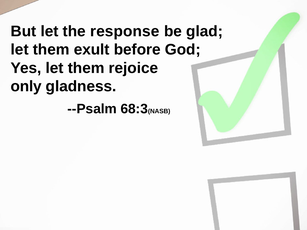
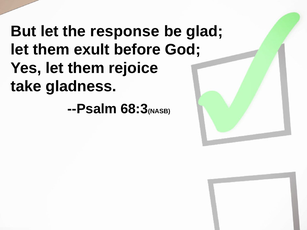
only: only -> take
